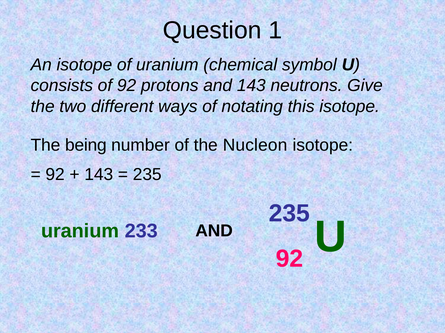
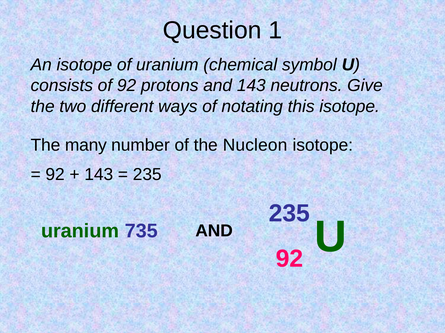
being: being -> many
233: 233 -> 735
